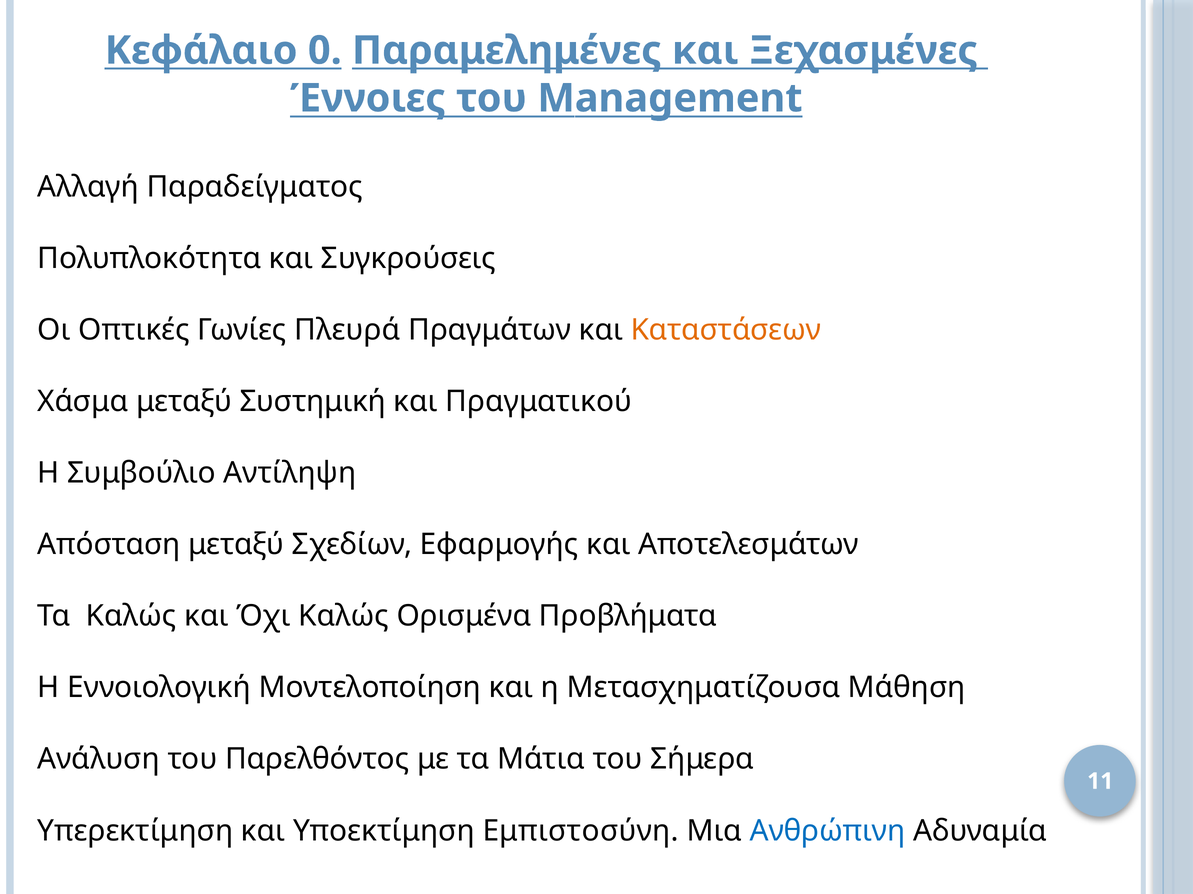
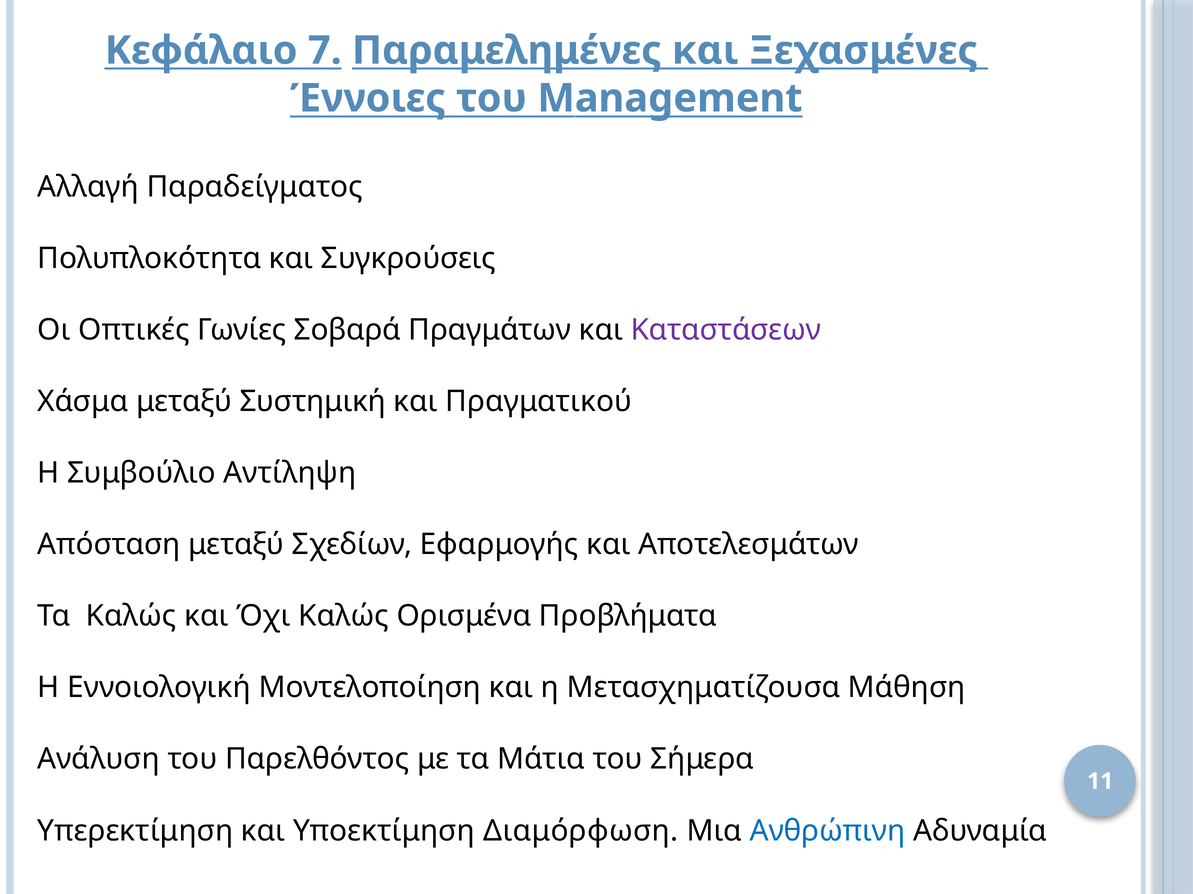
0: 0 -> 7
Πλευρά: Πλευρά -> Σοβαρά
Καταστάσεων colour: orange -> purple
Εμπιστοσύνη: Εμπιστοσύνη -> Διαμόρφωση
